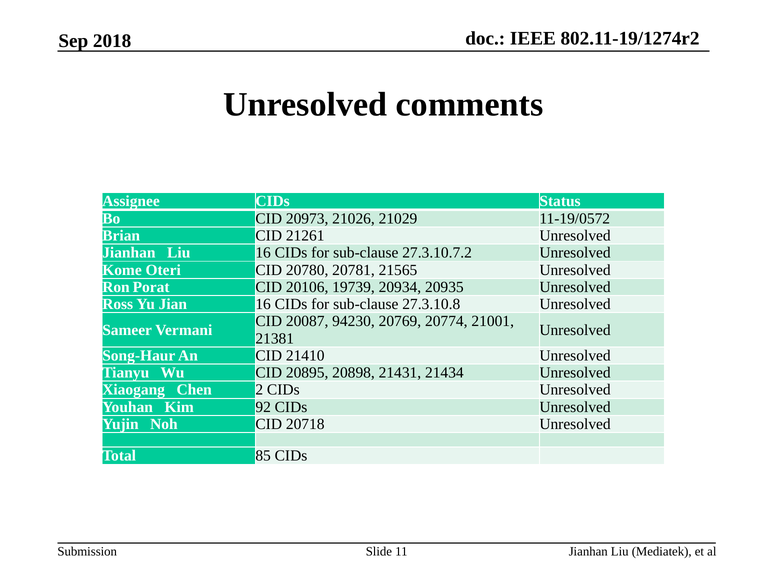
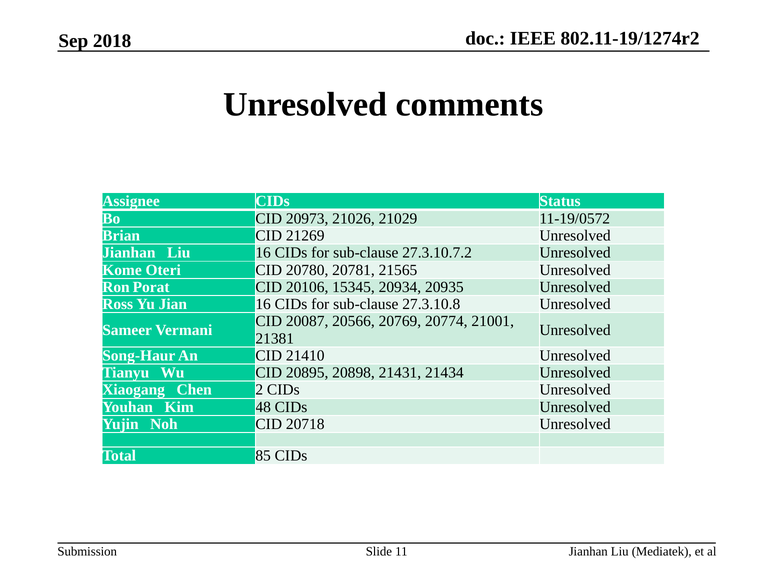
21261: 21261 -> 21269
19739: 19739 -> 15345
94230: 94230 -> 20566
92: 92 -> 48
